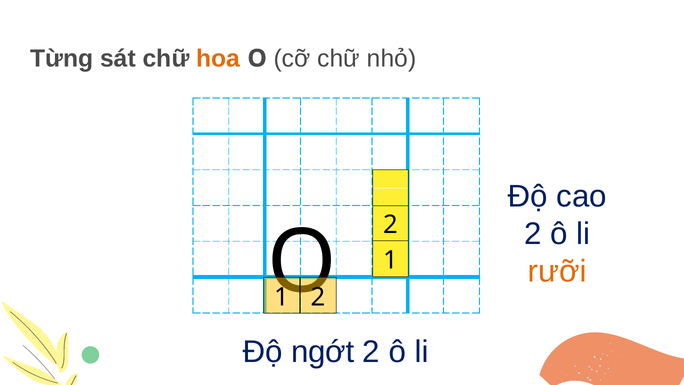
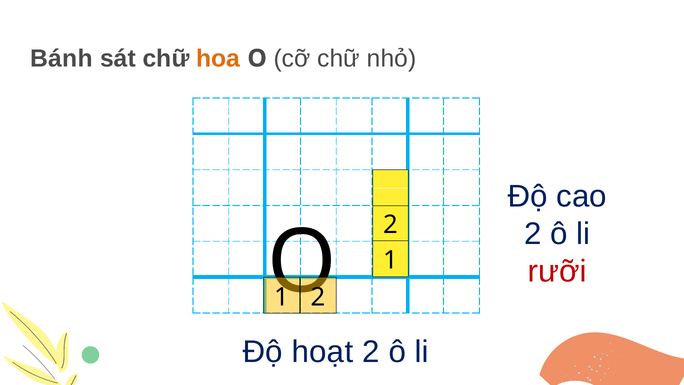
Từng: Từng -> Bánh
rưỡi colour: orange -> red
ngớt: ngớt -> hoạt
